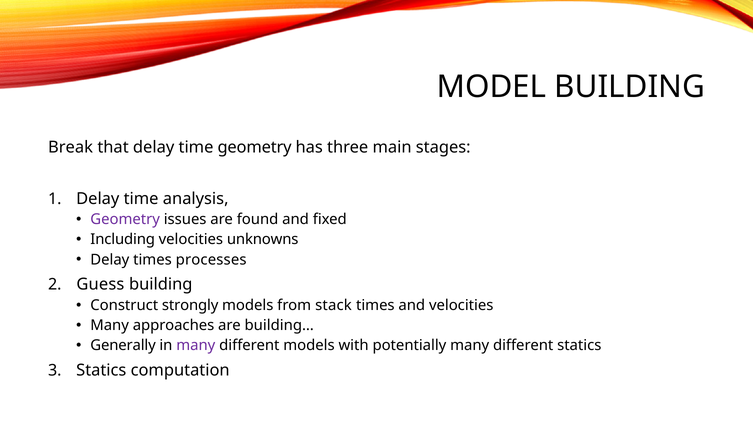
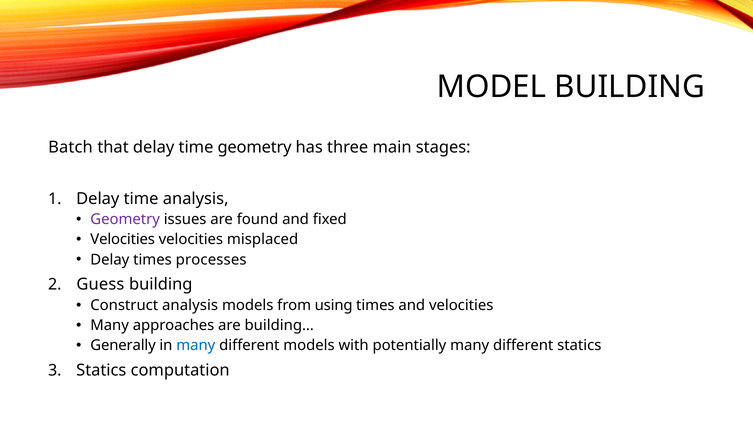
Break: Break -> Batch
Including at (123, 239): Including -> Velocities
unknowns: unknowns -> misplaced
Construct strongly: strongly -> analysis
stack: stack -> using
many at (196, 345) colour: purple -> blue
